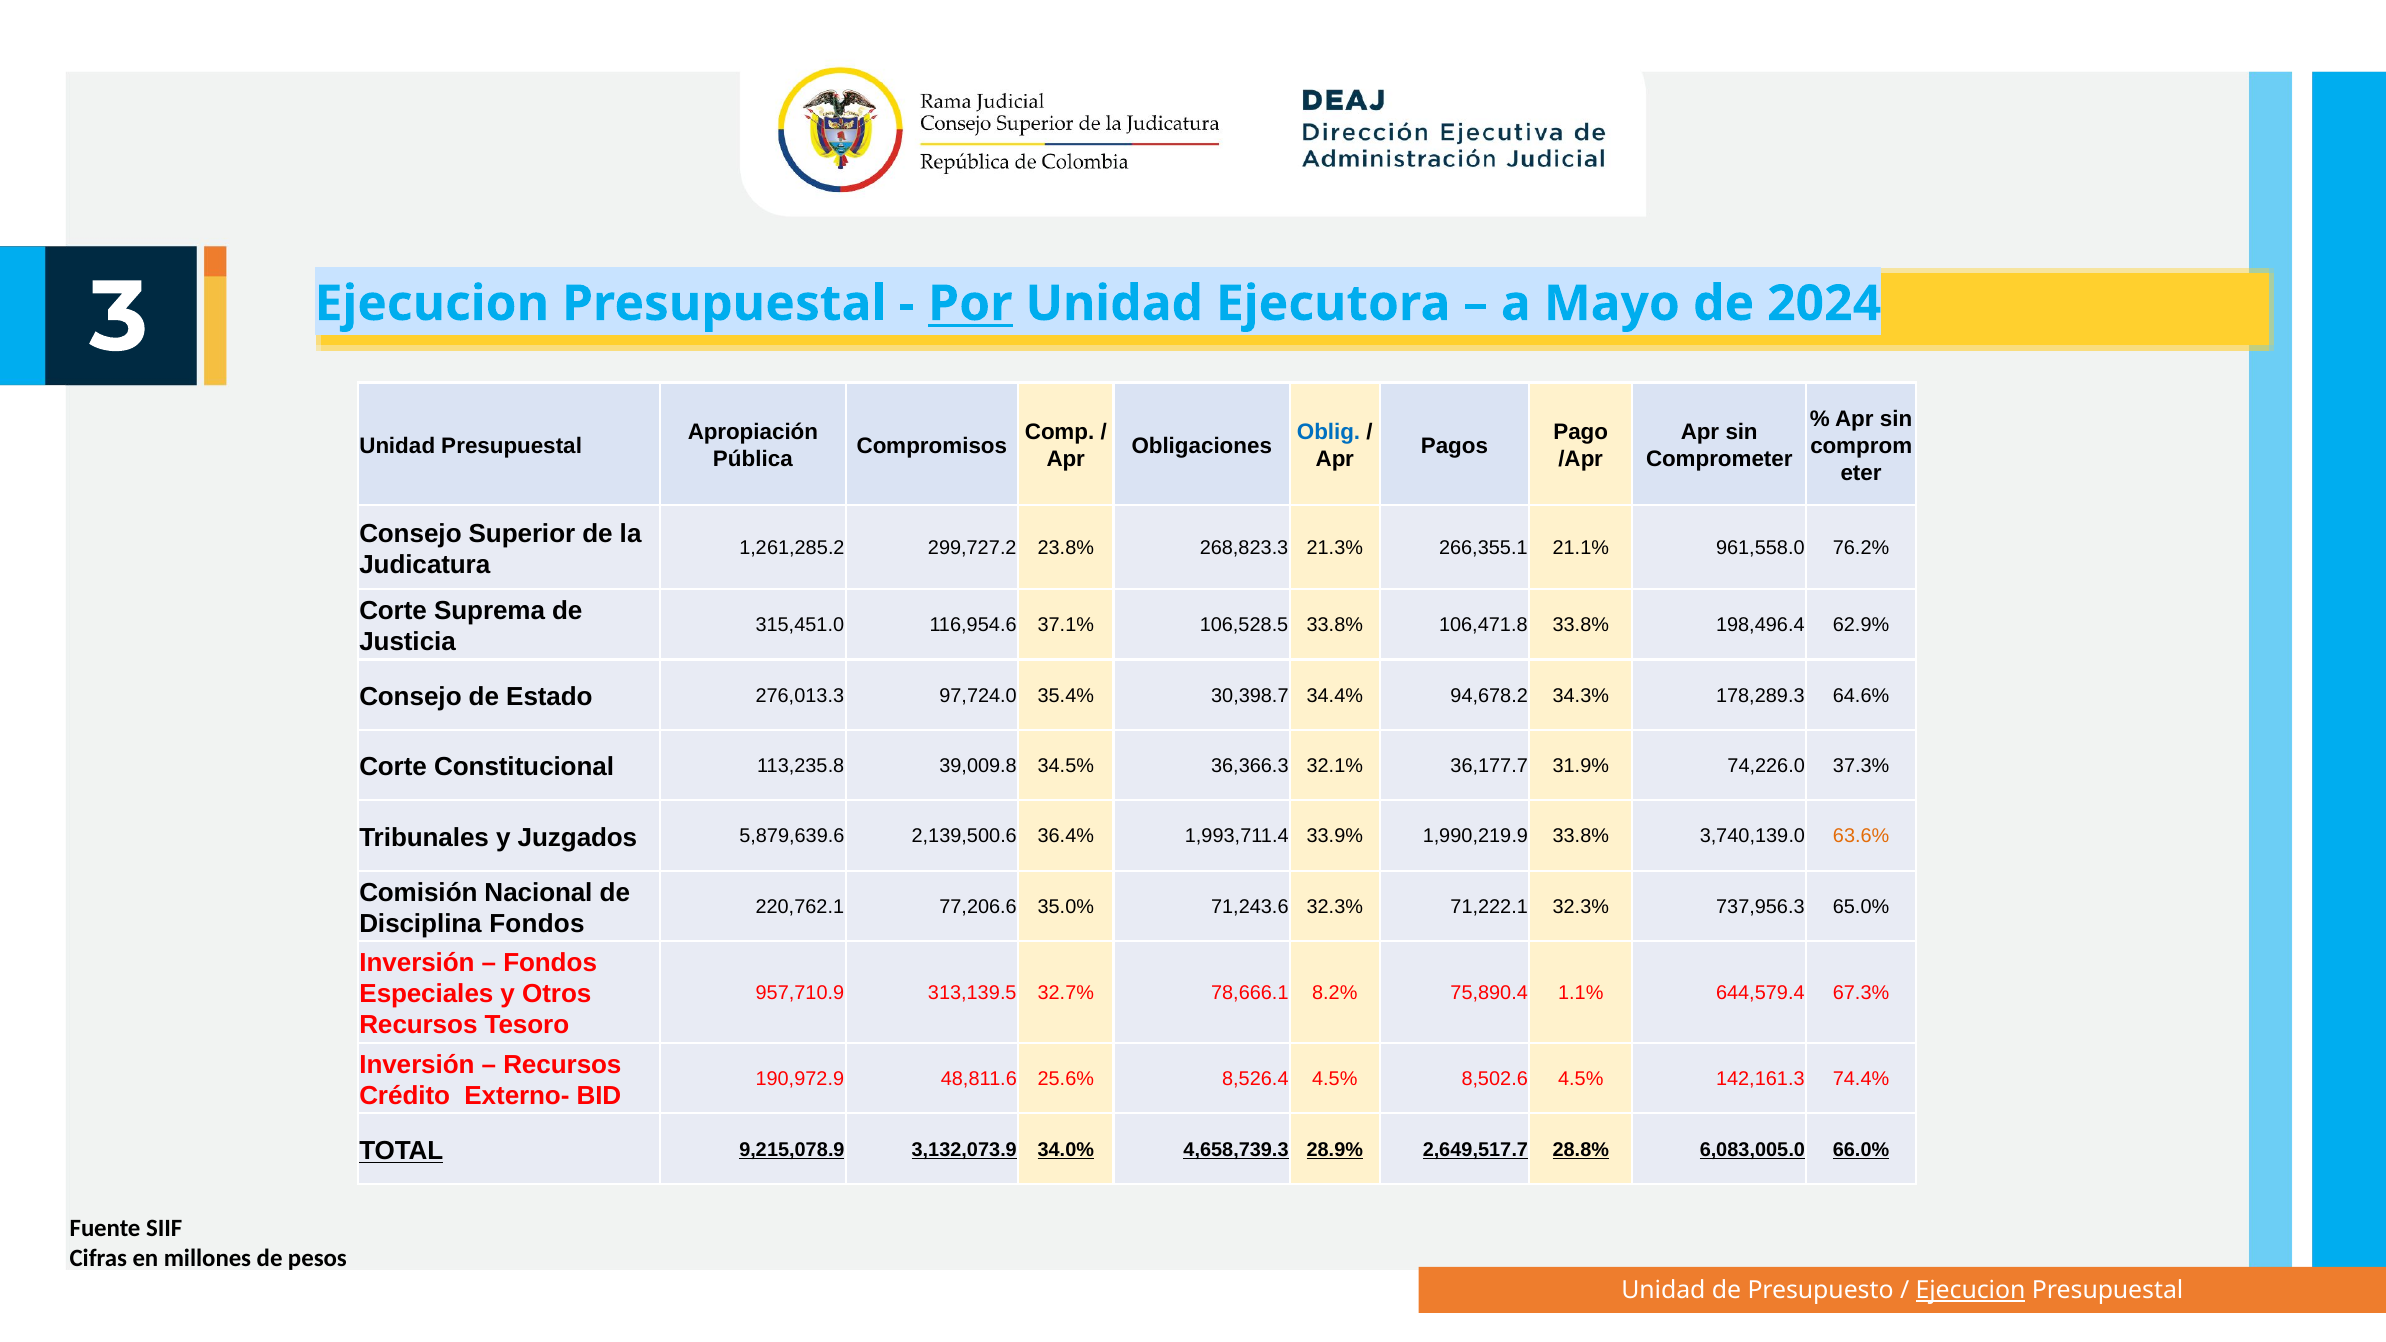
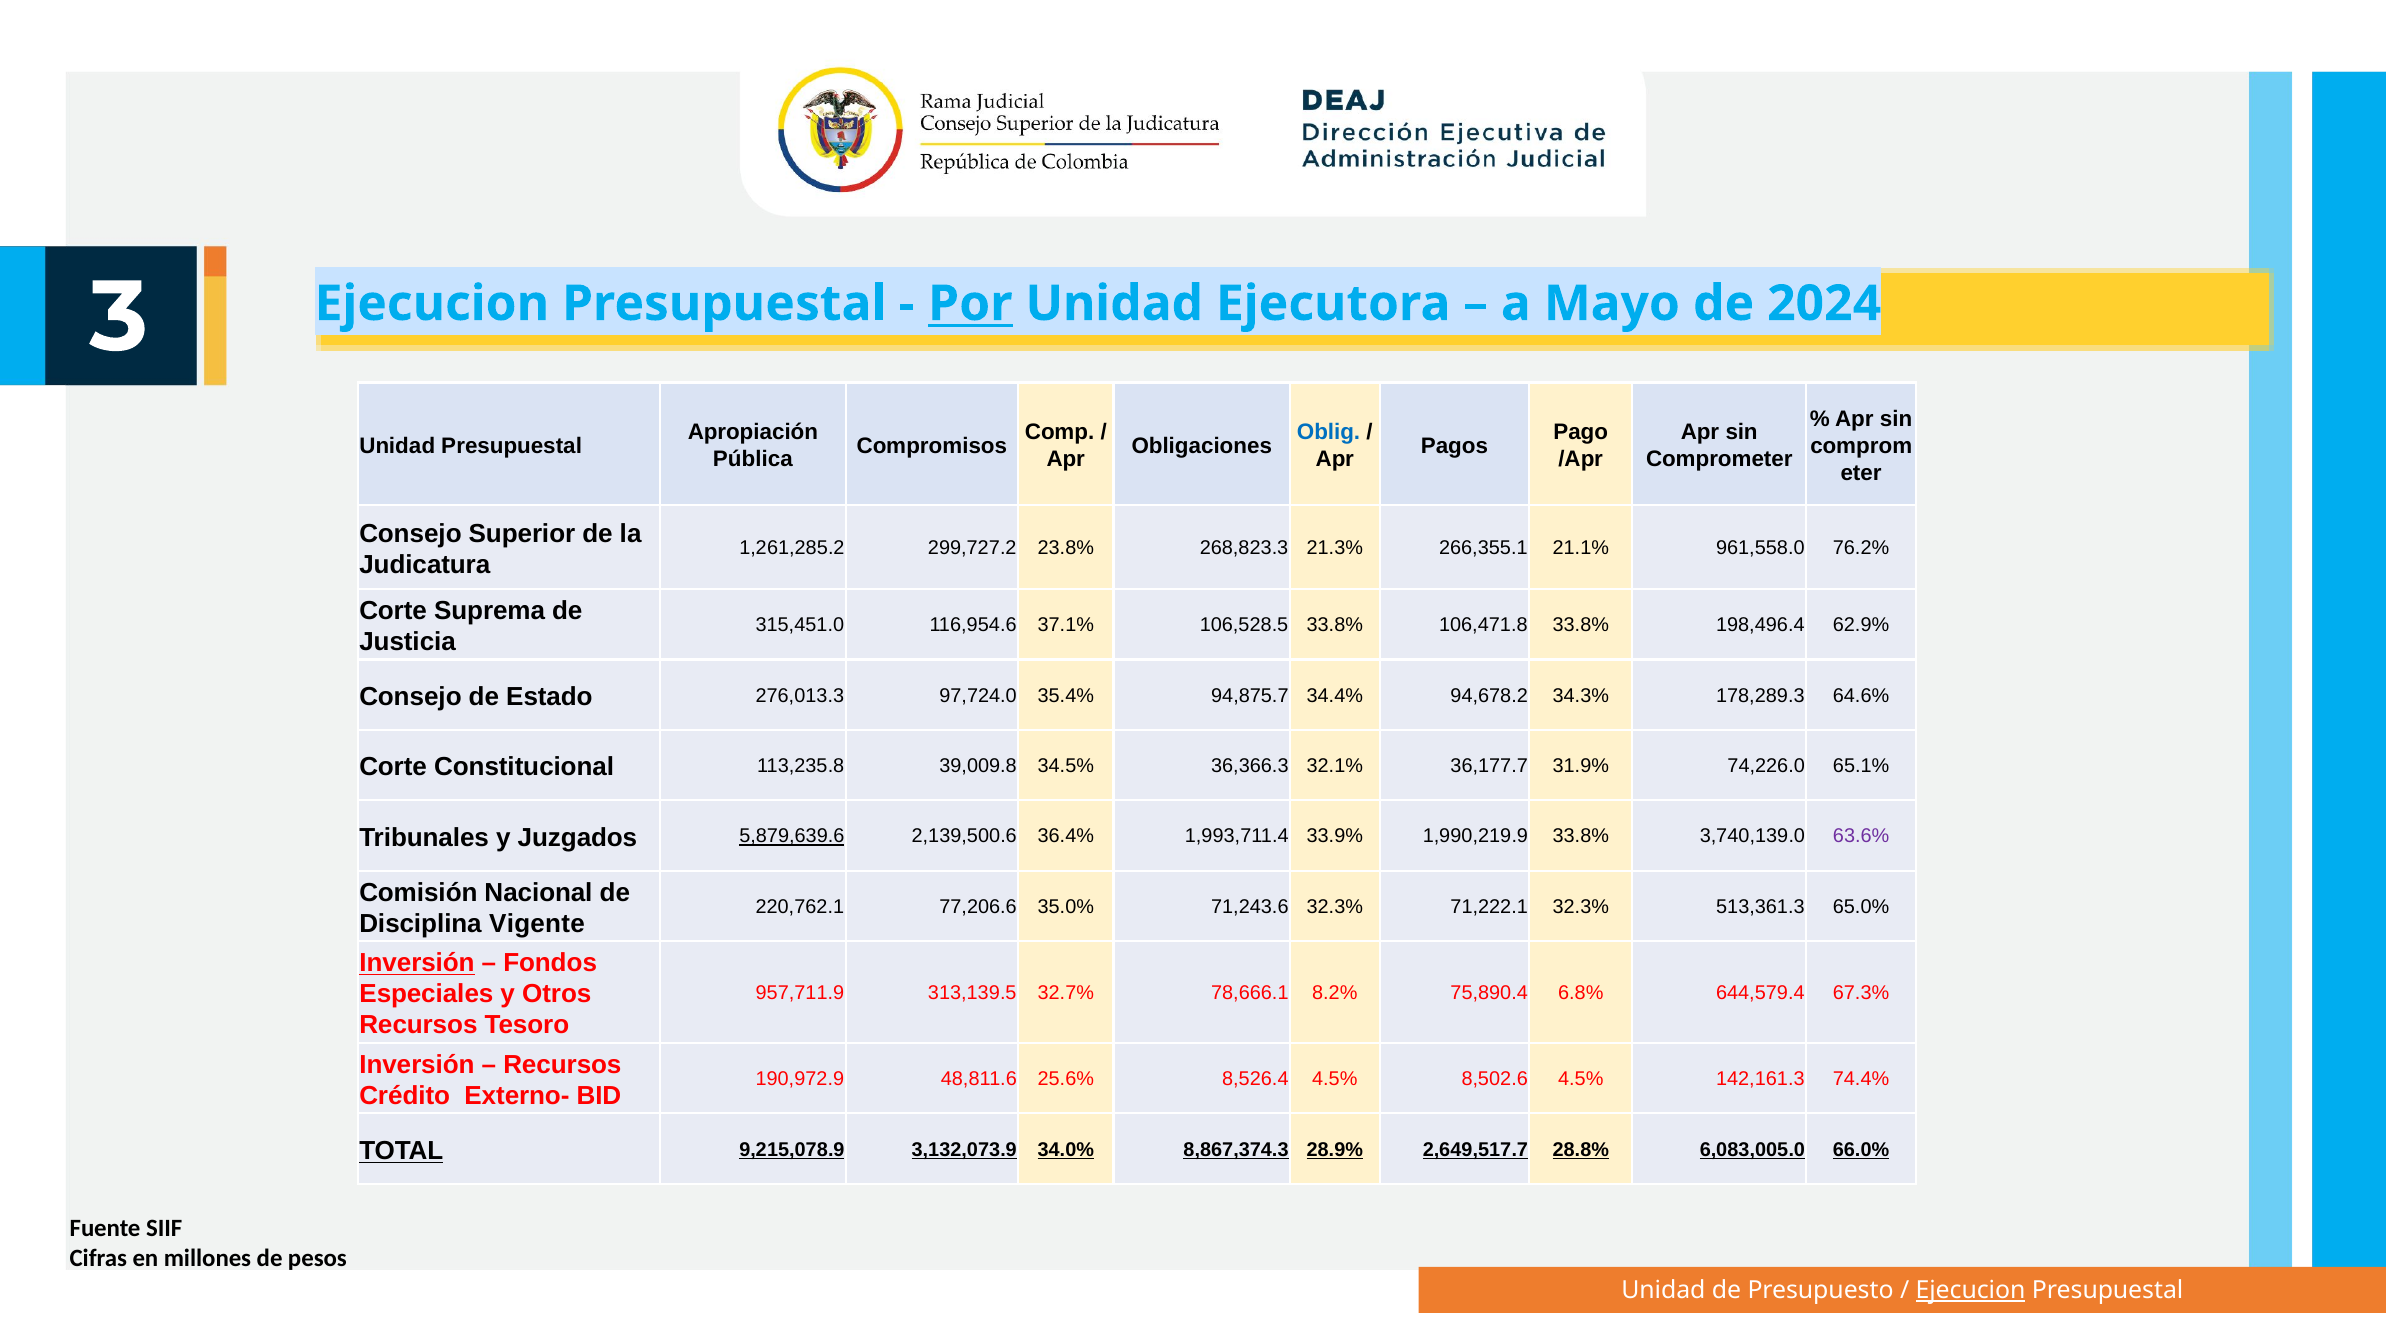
30,398.7: 30,398.7 -> 94,875.7
37.3%: 37.3% -> 65.1%
5,879,639.6 underline: none -> present
63.6% colour: orange -> purple
737,956.3: 737,956.3 -> 513,361.3
Disciplina Fondos: Fondos -> Vigente
Inversión at (417, 963) underline: none -> present
957,710.9: 957,710.9 -> 957,711.9
1.1%: 1.1% -> 6.8%
4,658,739.3: 4,658,739.3 -> 8,867,374.3
